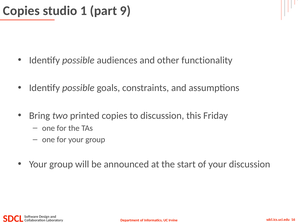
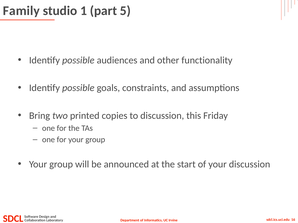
Copies at (21, 11): Copies -> Family
9: 9 -> 5
